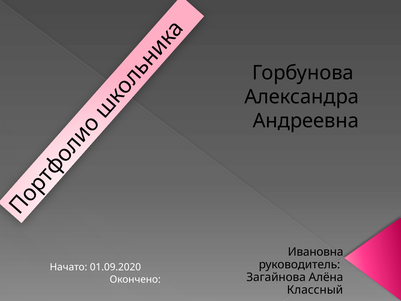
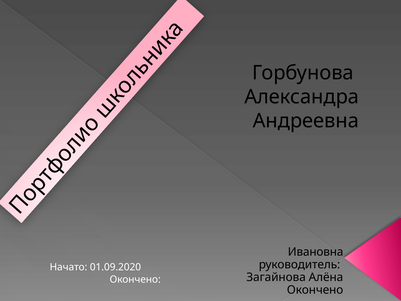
Классный at (315, 290): Классный -> Окончено
